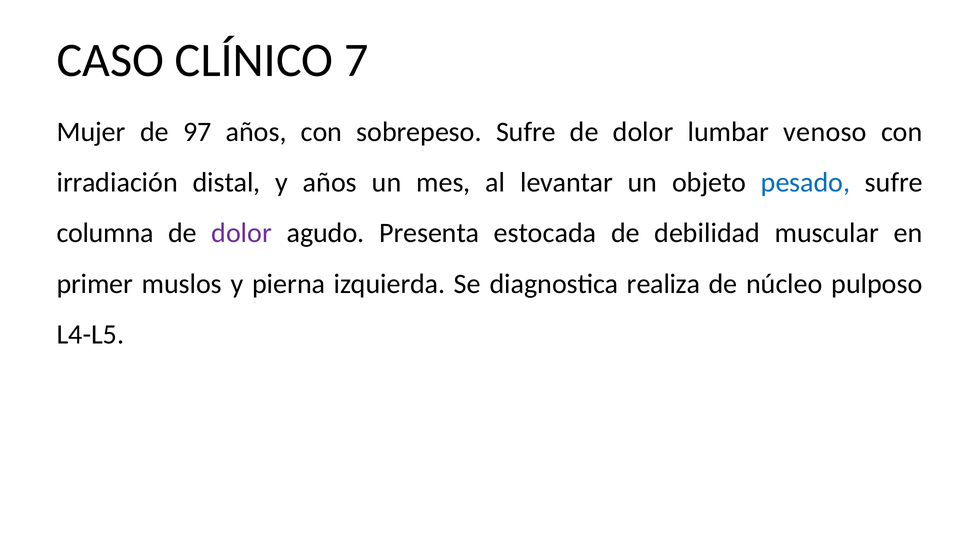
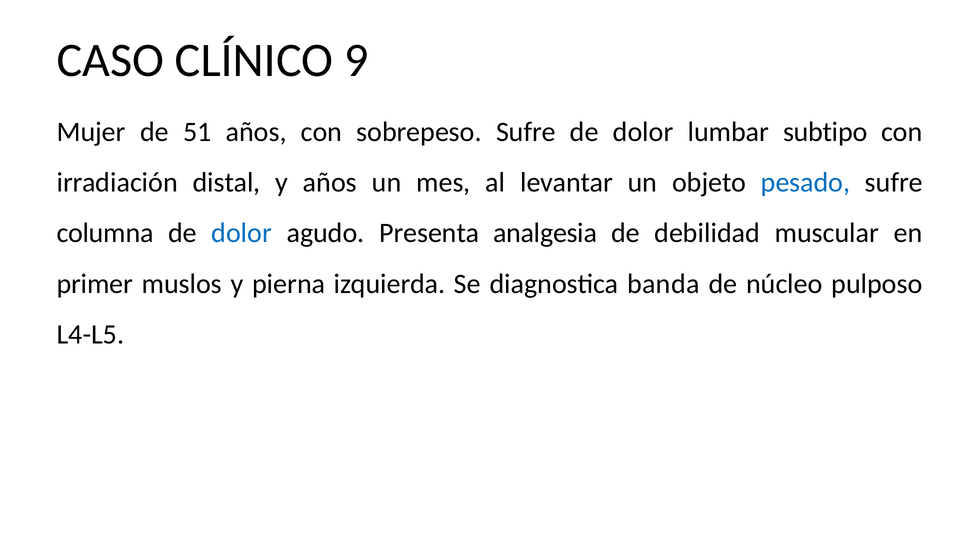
7: 7 -> 9
97: 97 -> 51
venoso: venoso -> subtipo
dolor at (242, 233) colour: purple -> blue
estocada: estocada -> analgesia
realiza: realiza -> banda
